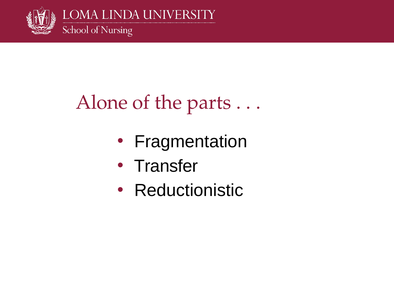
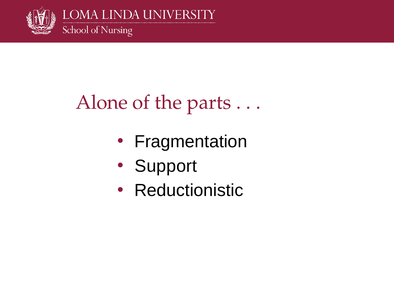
Transfer: Transfer -> Support
